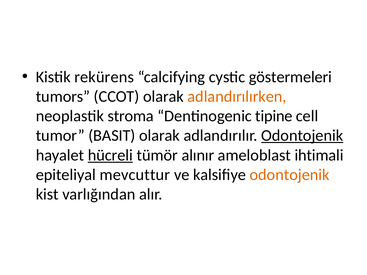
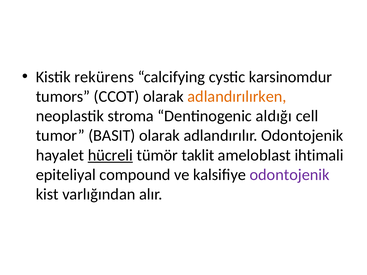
göstermeleri: göstermeleri -> karsinomdur
tipine: tipine -> aldığı
Odontojenik at (302, 136) underline: present -> none
alınır: alınır -> taklit
mevcuttur: mevcuttur -> compound
odontojenik at (290, 175) colour: orange -> purple
